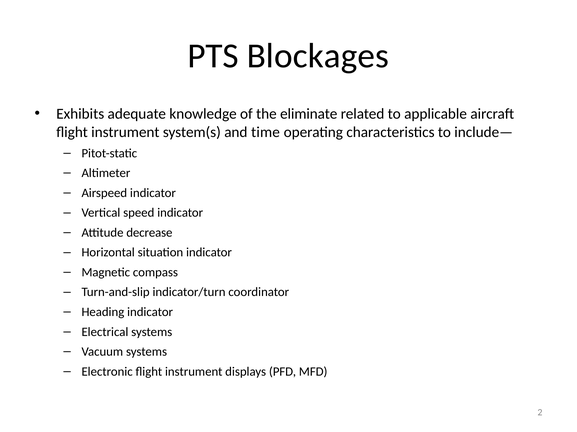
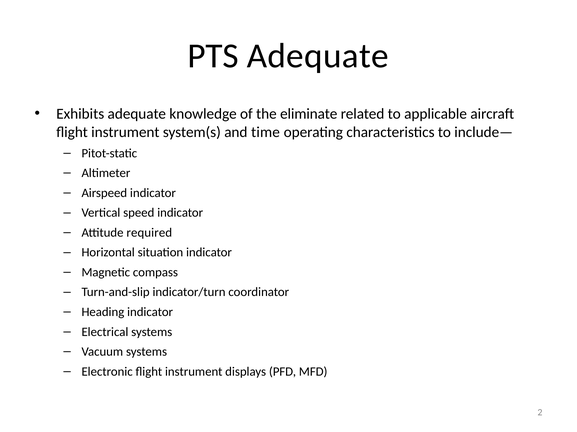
PTS Blockages: Blockages -> Adequate
decrease: decrease -> required
